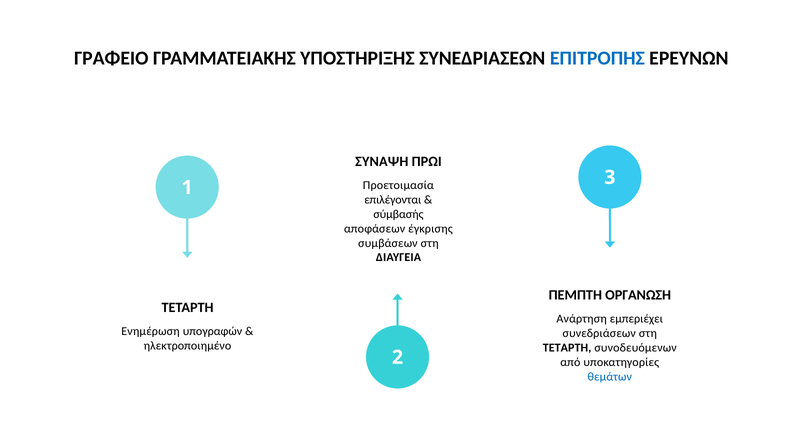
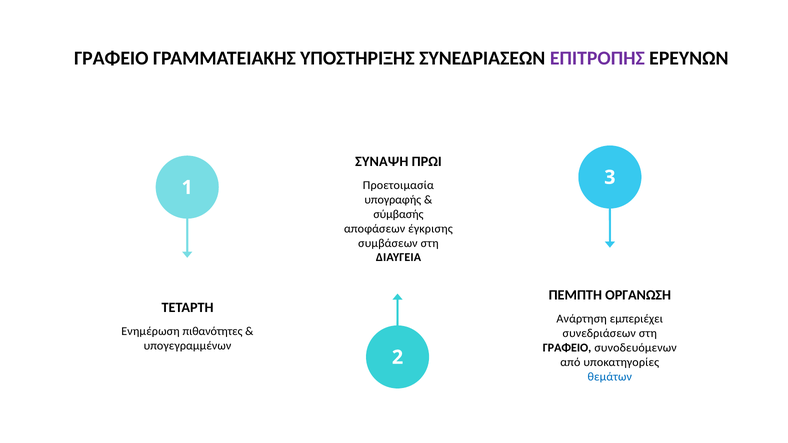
ΕΠΙΤΡΟΠΗΣ colour: blue -> purple
επιλέγονται: επιλέγονται -> υπογραφής
υπογραφών: υπογραφών -> πιθανότητες
ηλεκτροποιημένο: ηλεκτροποιημένο -> υπογεγραμμένων
ΤΕΤΑΡΤΗ at (567, 348): ΤΕΤΑΡΤΗ -> ΓΡΑΦΕΙΟ
